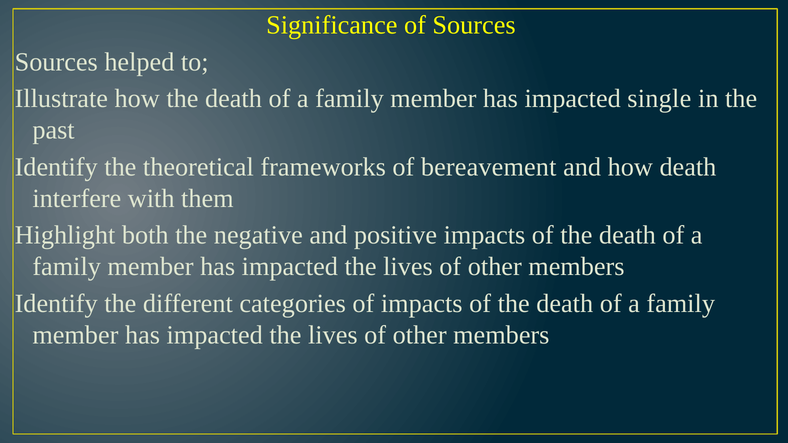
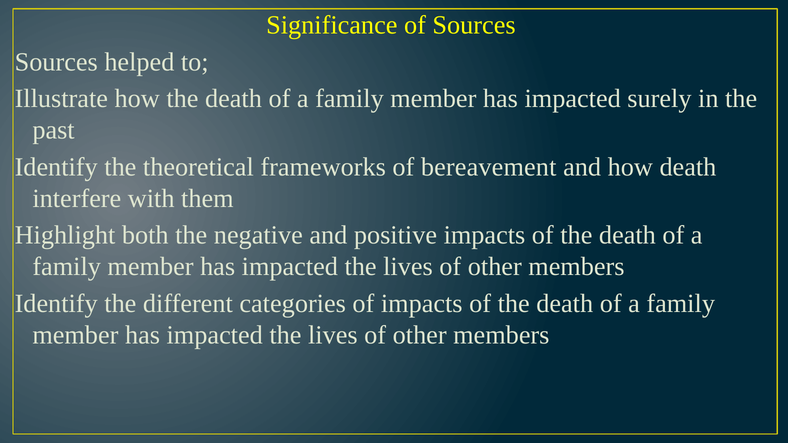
single: single -> surely
